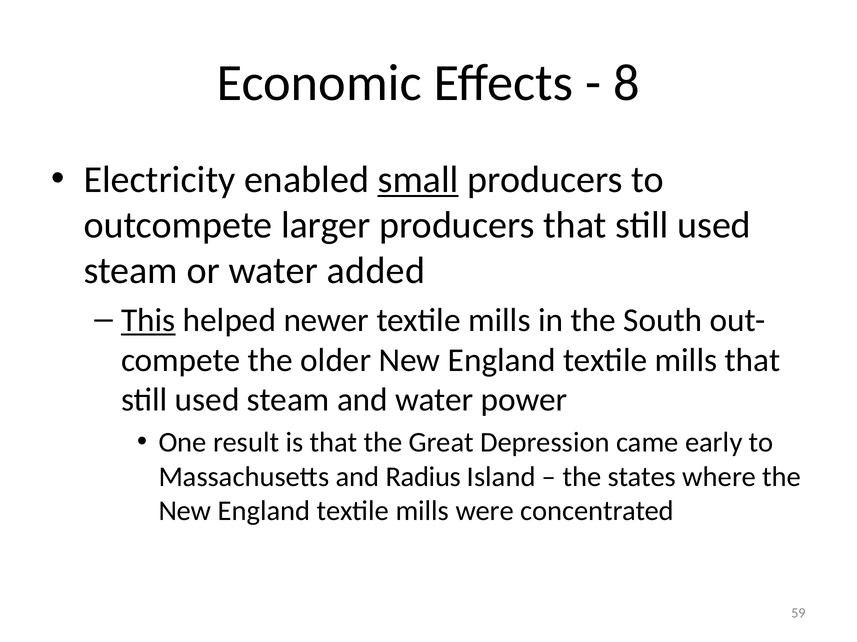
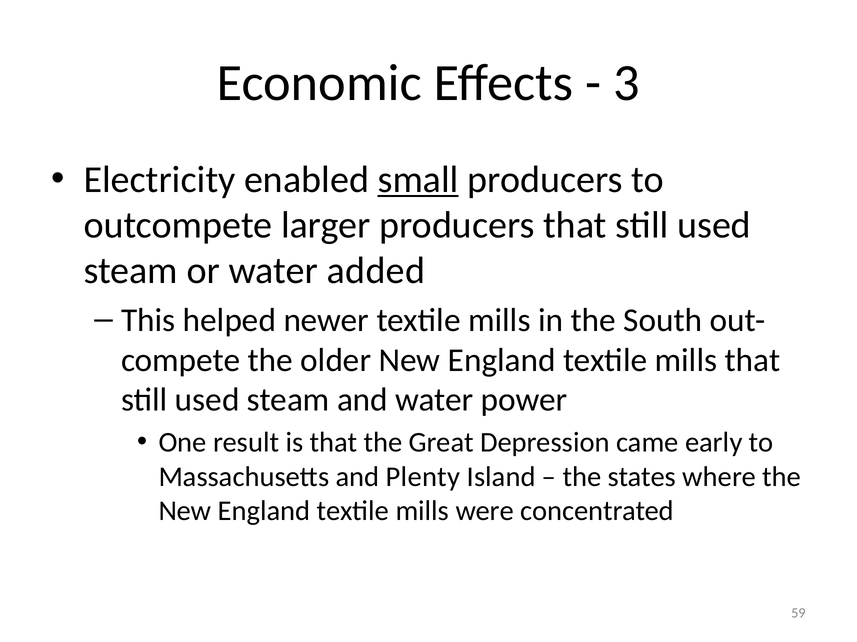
8: 8 -> 3
This underline: present -> none
Radius: Radius -> Plenty
